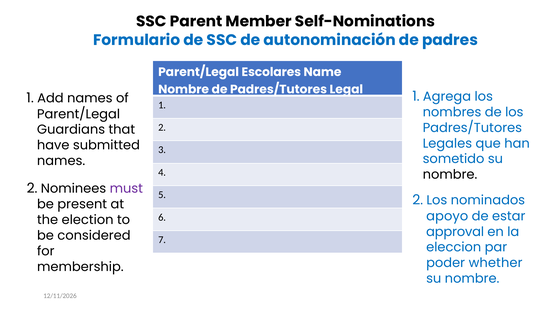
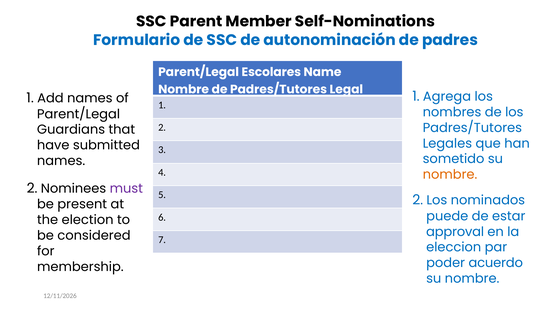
nombre at (450, 175) colour: black -> orange
apoyo: apoyo -> puede
whether: whether -> acuerdo
